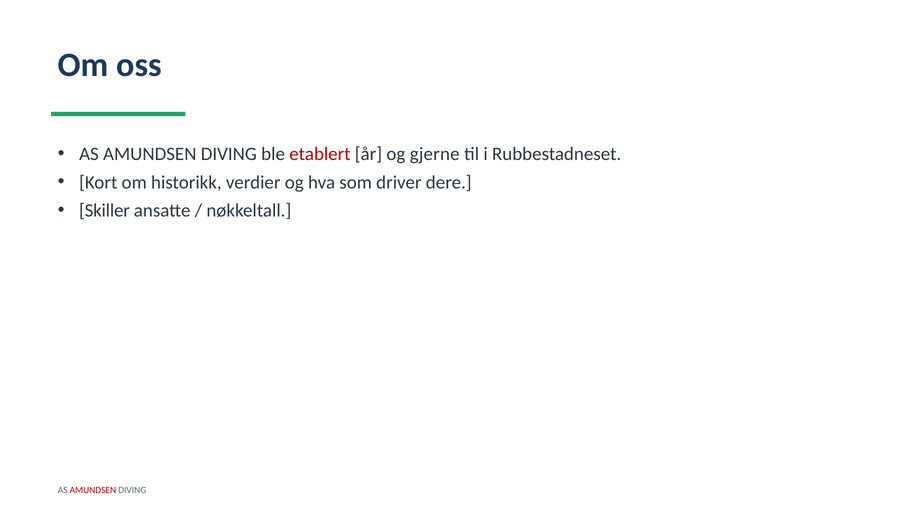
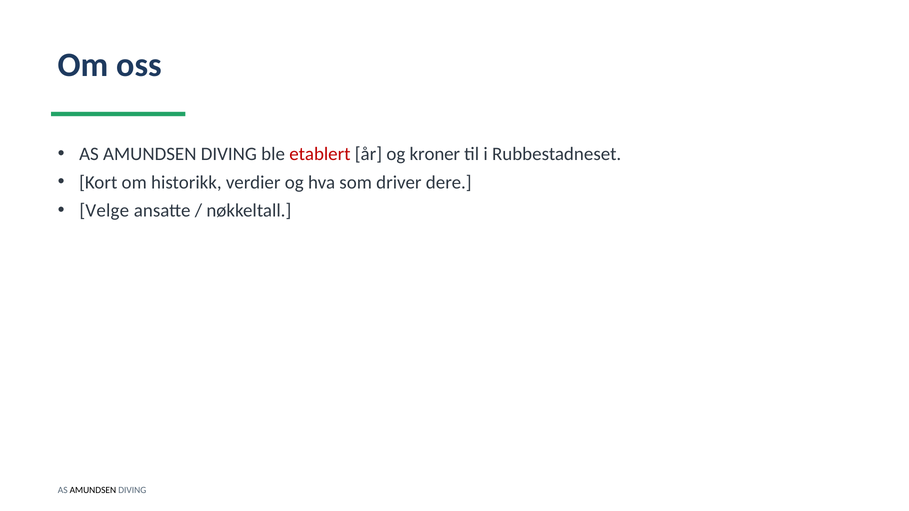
gjerne: gjerne -> kroner
Skiller: Skiller -> Velge
AMUNDSEN at (93, 491) colour: red -> black
